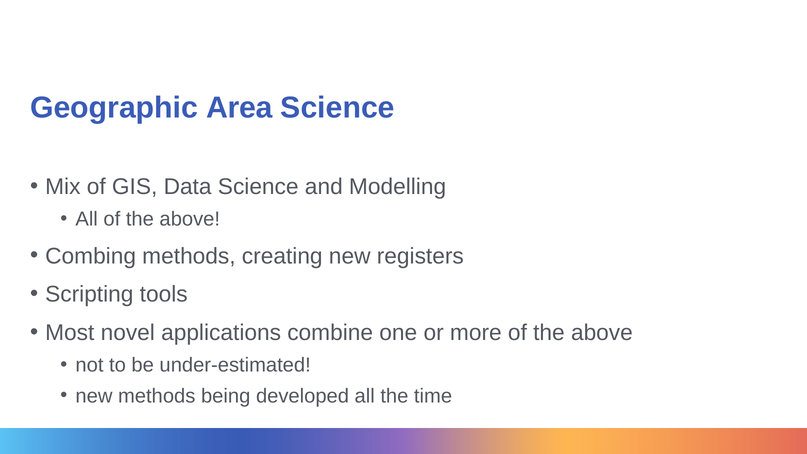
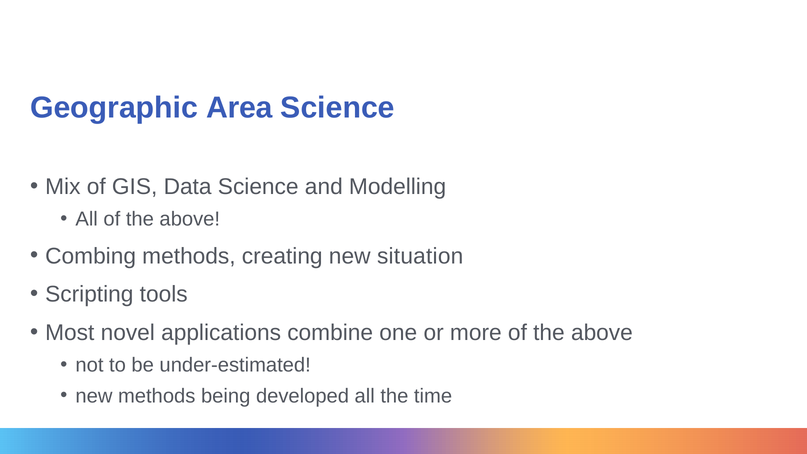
registers: registers -> situation
